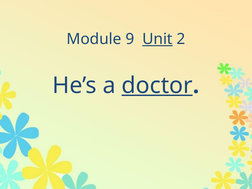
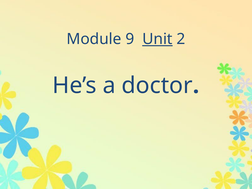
doctor underline: present -> none
